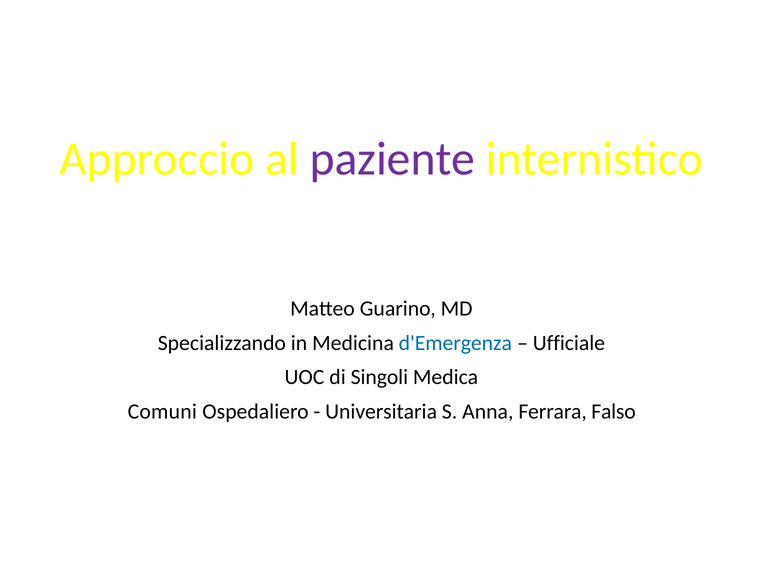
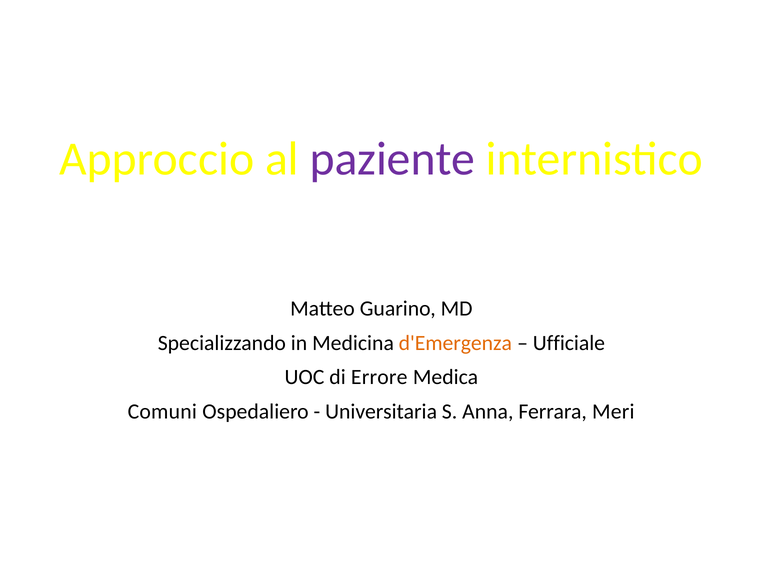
d'Emergenza colour: blue -> orange
Singoli: Singoli -> Errore
Falso: Falso -> Meri
